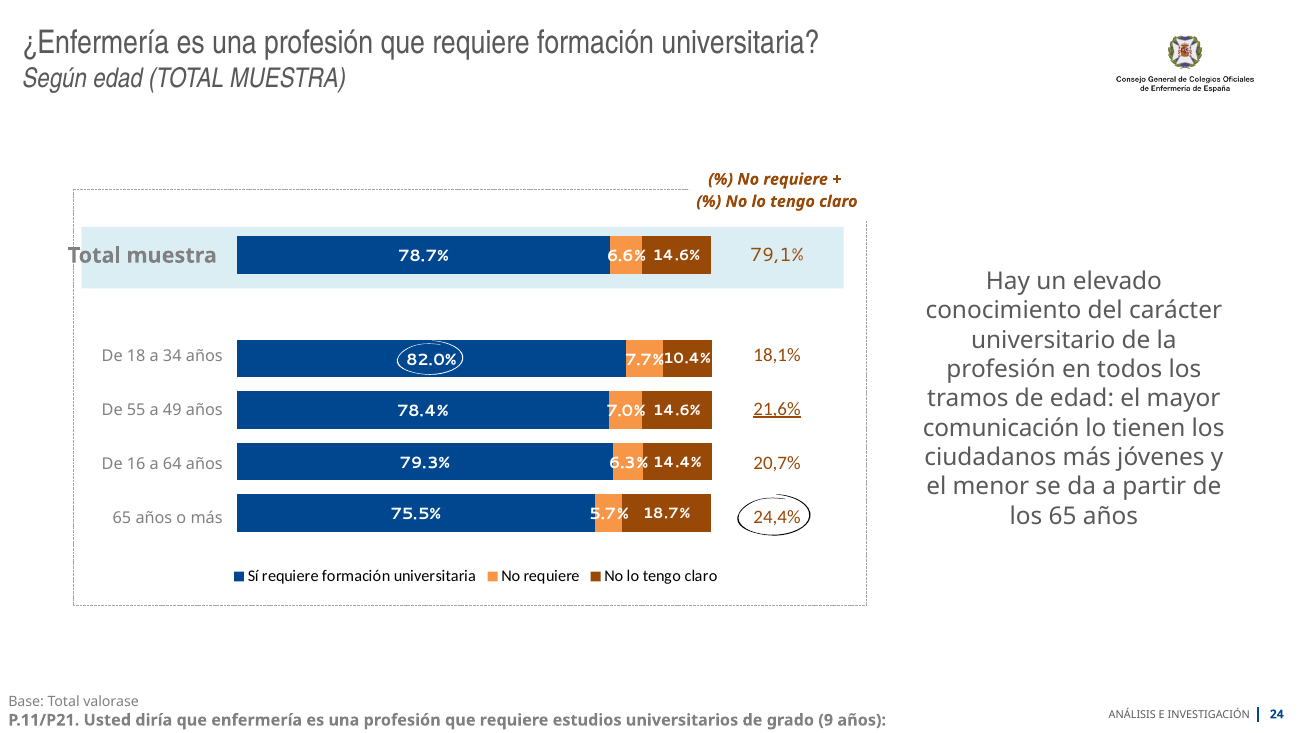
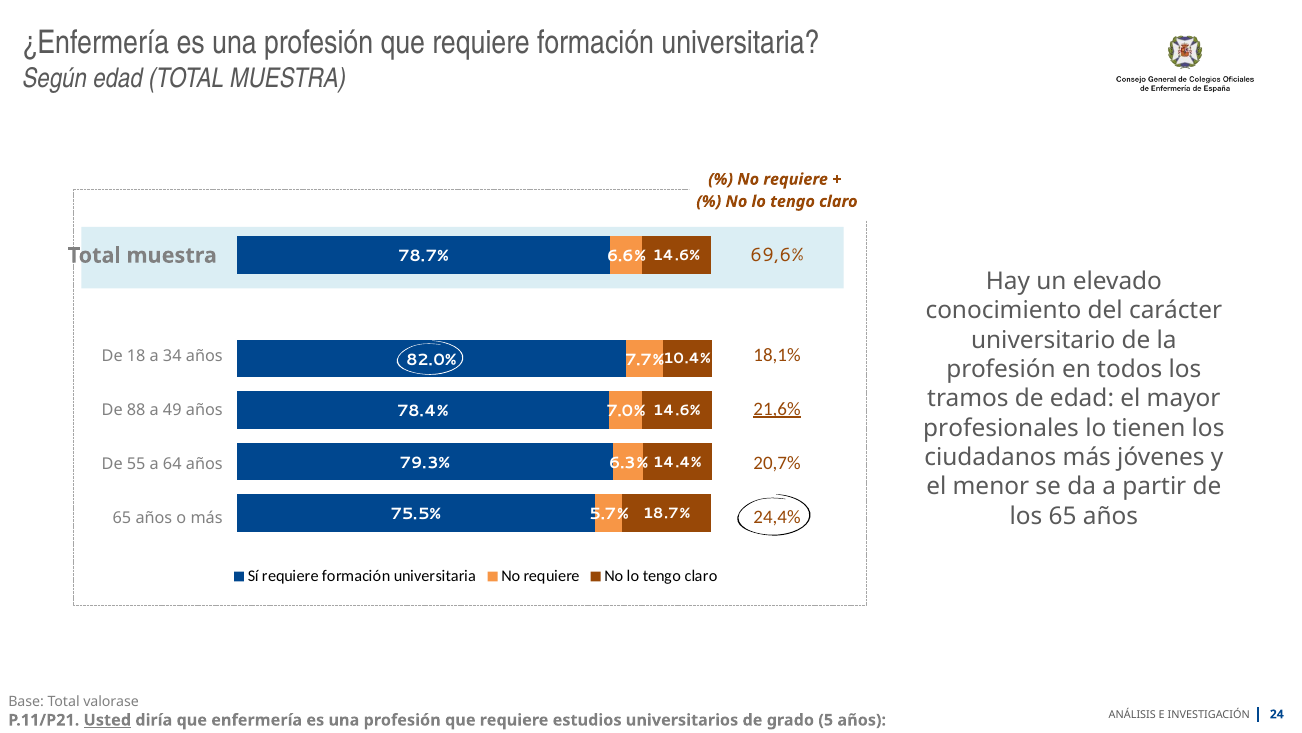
79,1%: 79,1% -> 69,6%
55: 55 -> 88
comunicación: comunicación -> profesionales
16: 16 -> 55
Usted underline: none -> present
9: 9 -> 5
